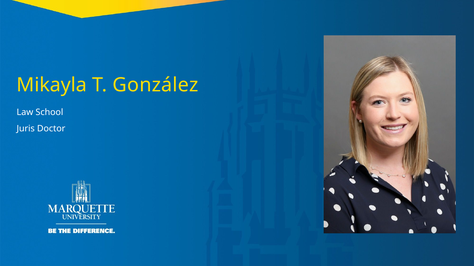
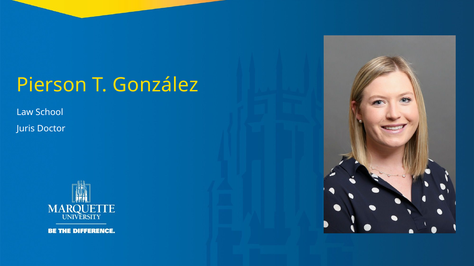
Mikayla: Mikayla -> Pierson
